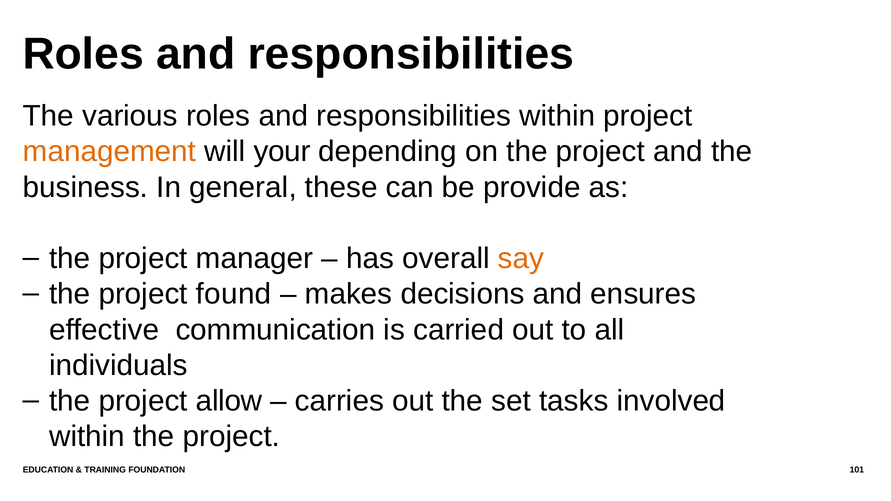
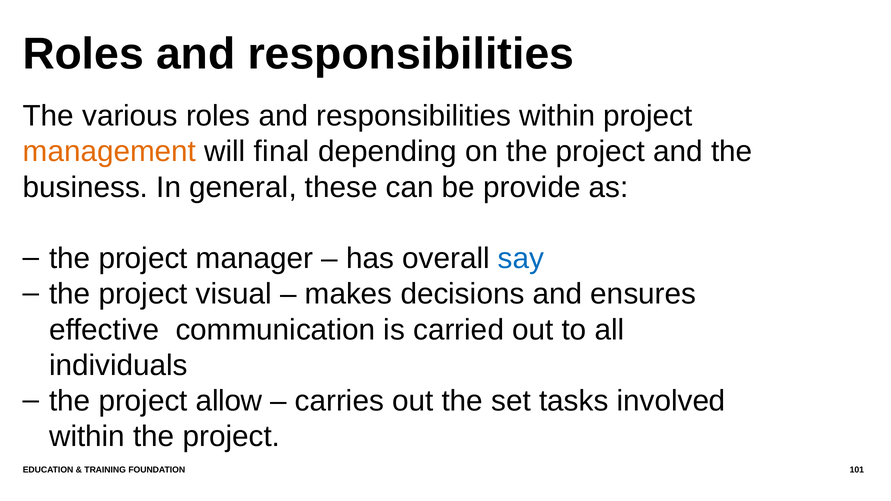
your: your -> final
say colour: orange -> blue
found: found -> visual
